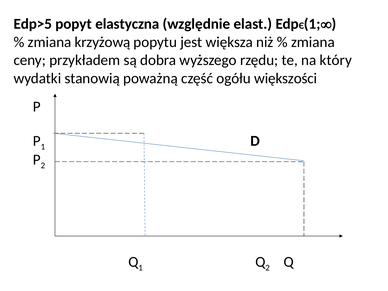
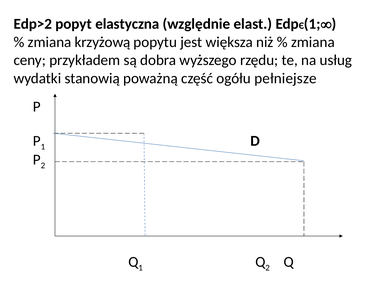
Edp>5: Edp>5 -> Edp>2
który: który -> usług
większości: większości -> pełniejsze
